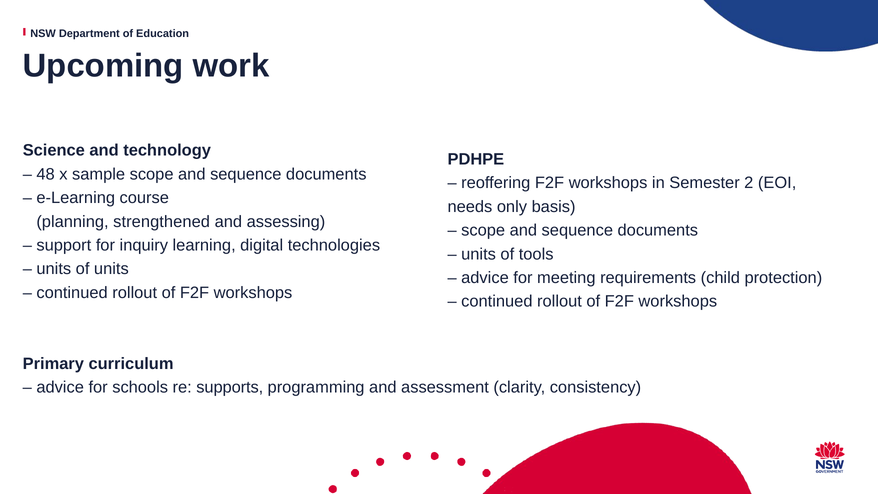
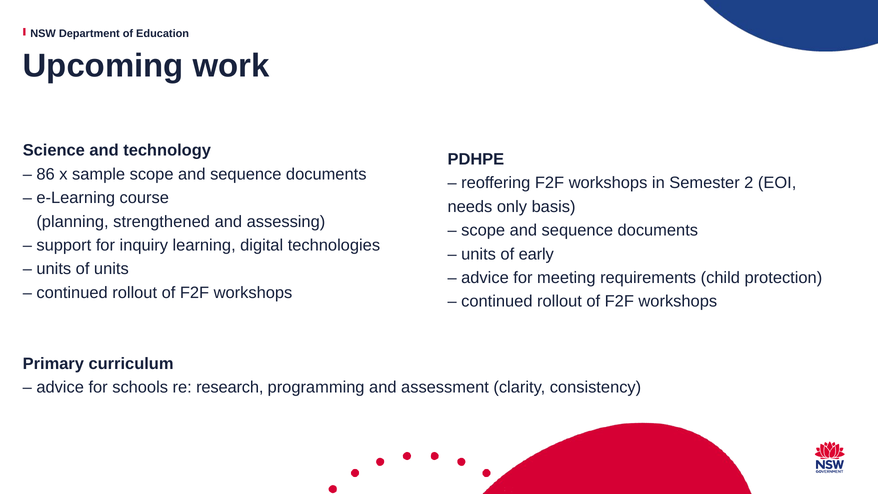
48: 48 -> 86
tools: tools -> early
supports: supports -> research
